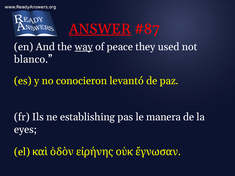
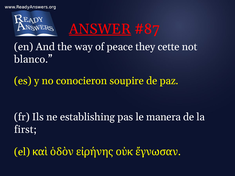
way underline: present -> none
used: used -> cette
levantó: levantó -> soupire
eyes: eyes -> first
